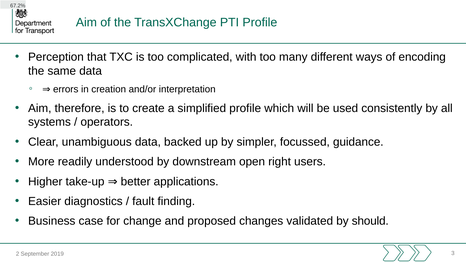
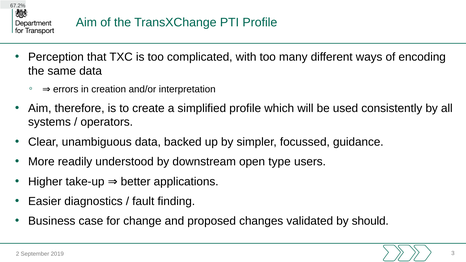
right: right -> type
